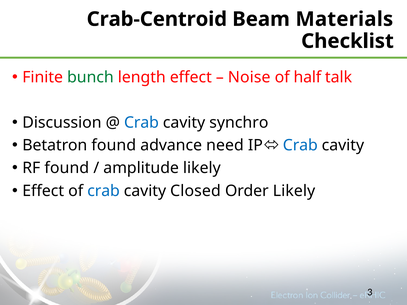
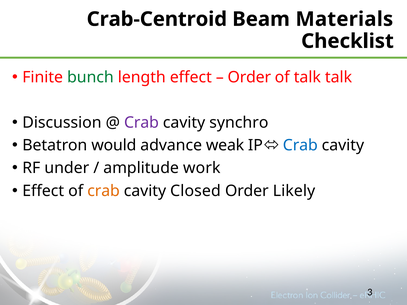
Noise at (249, 77): Noise -> Order
of half: half -> talk
Crab at (141, 123) colour: blue -> purple
Betatron found: found -> would
need: need -> weak
RF found: found -> under
amplitude likely: likely -> work
crab at (104, 191) colour: blue -> orange
